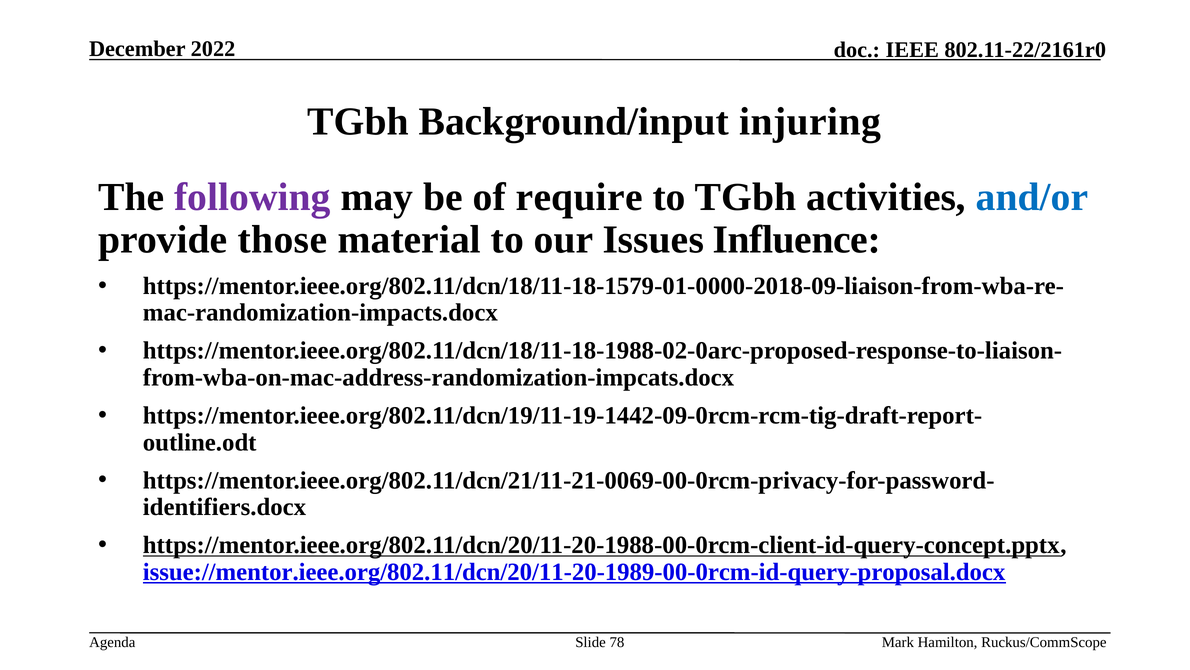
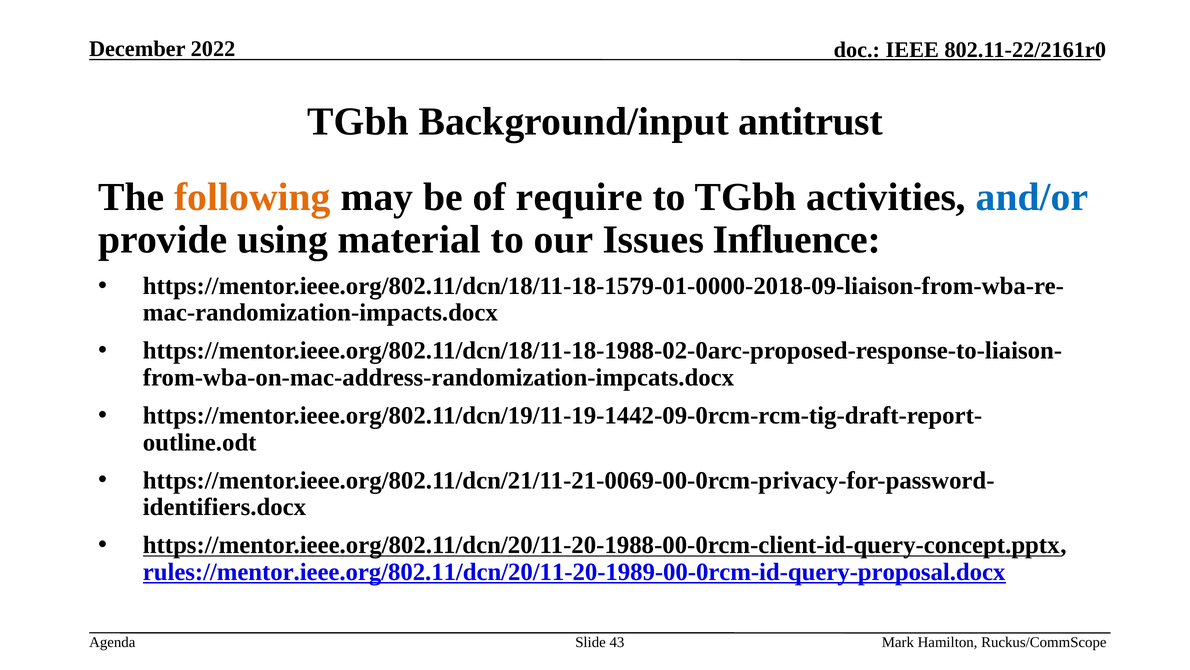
injuring: injuring -> antitrust
following colour: purple -> orange
those: those -> using
issue://mentor.ieee.org/802.11/dcn/20/11-20-1989-00-0rcm-id-query-proposal.docx: issue://mentor.ieee.org/802.11/dcn/20/11-20-1989-00-0rcm-id-query-proposal.docx -> rules://mentor.ieee.org/802.11/dcn/20/11-20-1989-00-0rcm-id-query-proposal.docx
78: 78 -> 43
